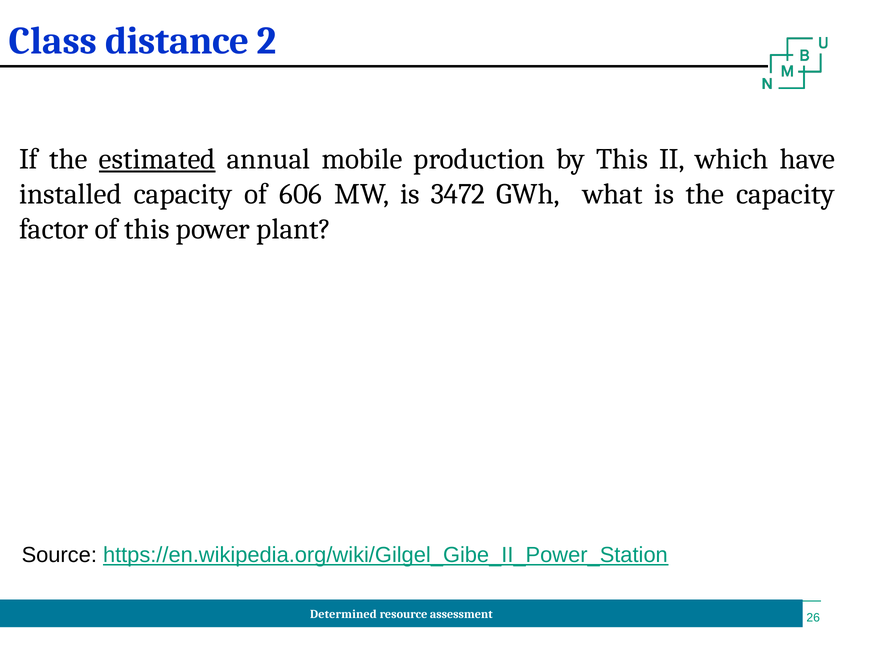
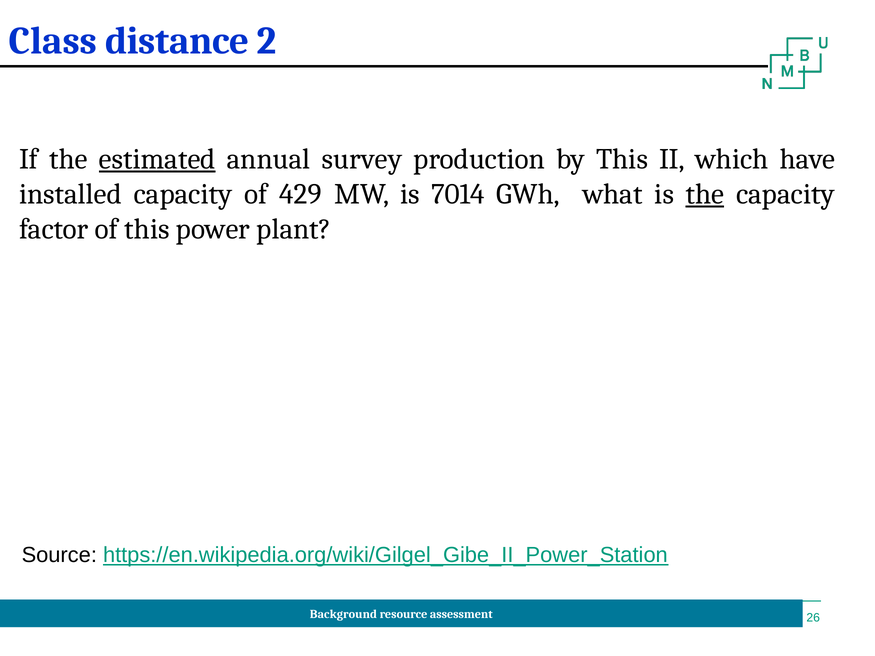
mobile: mobile -> survey
606: 606 -> 429
3472: 3472 -> 7014
the at (705, 194) underline: none -> present
Determined: Determined -> Background
